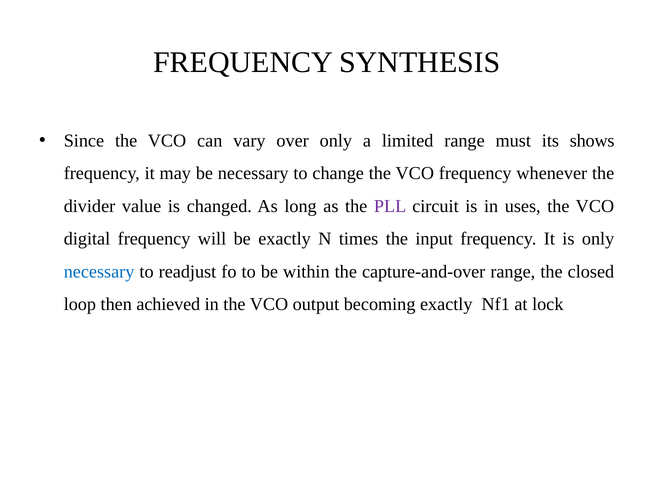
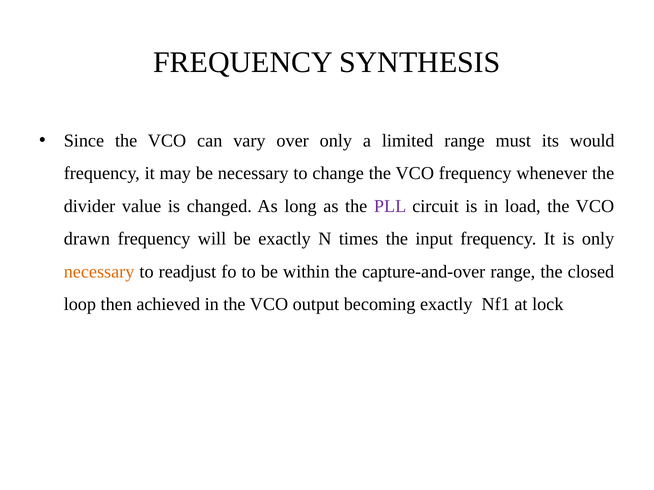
shows: shows -> would
uses: uses -> load
digital: digital -> drawn
necessary at (99, 272) colour: blue -> orange
